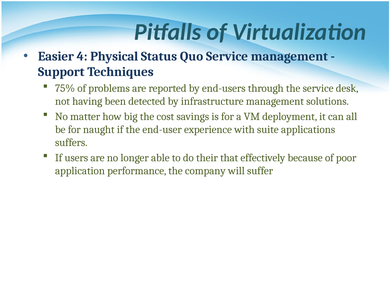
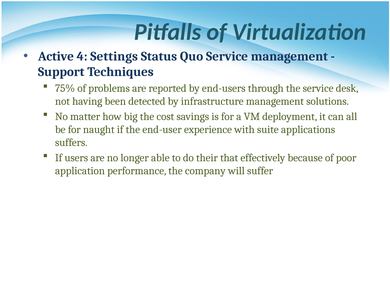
Easier: Easier -> Active
Physical: Physical -> Settings
